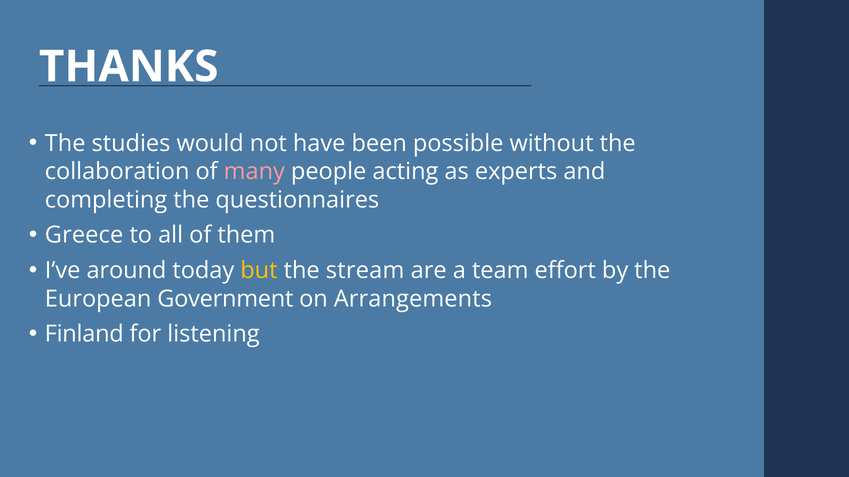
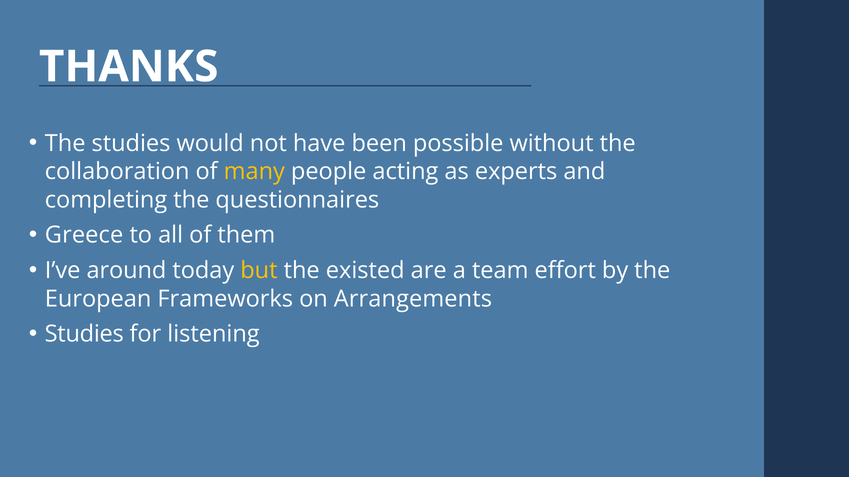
many colour: pink -> yellow
stream: stream -> existed
Government: Government -> Frameworks
Finland at (84, 335): Finland -> Studies
